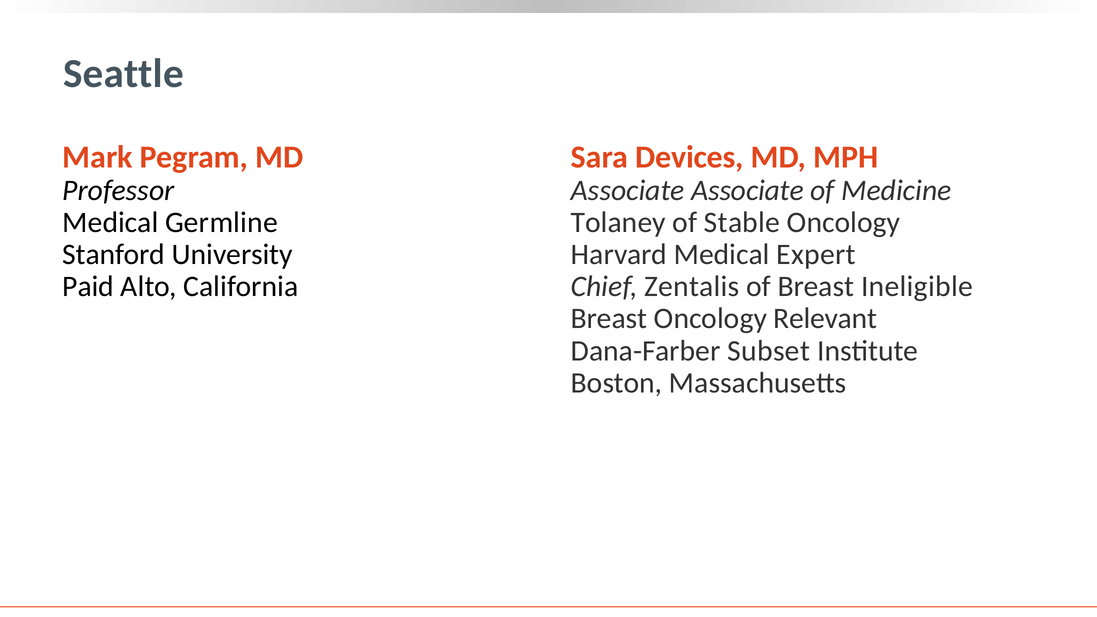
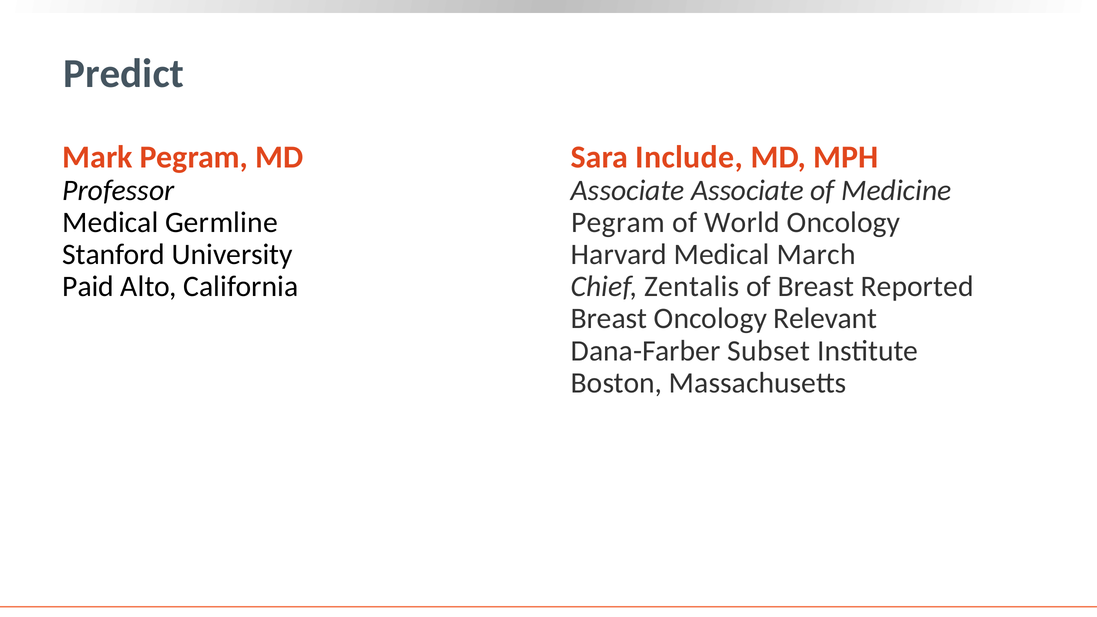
Seattle: Seattle -> Predict
Devices: Devices -> Include
Tolaney at (618, 223): Tolaney -> Pegram
Stable: Stable -> World
Expert: Expert -> March
Ineligible: Ineligible -> Reported
